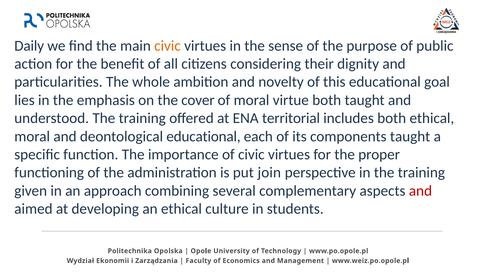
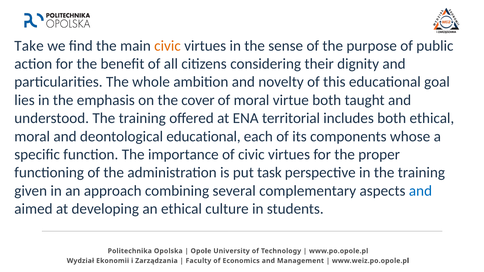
Daily: Daily -> Take
components taught: taught -> whose
join: join -> task
and at (420, 191) colour: red -> blue
